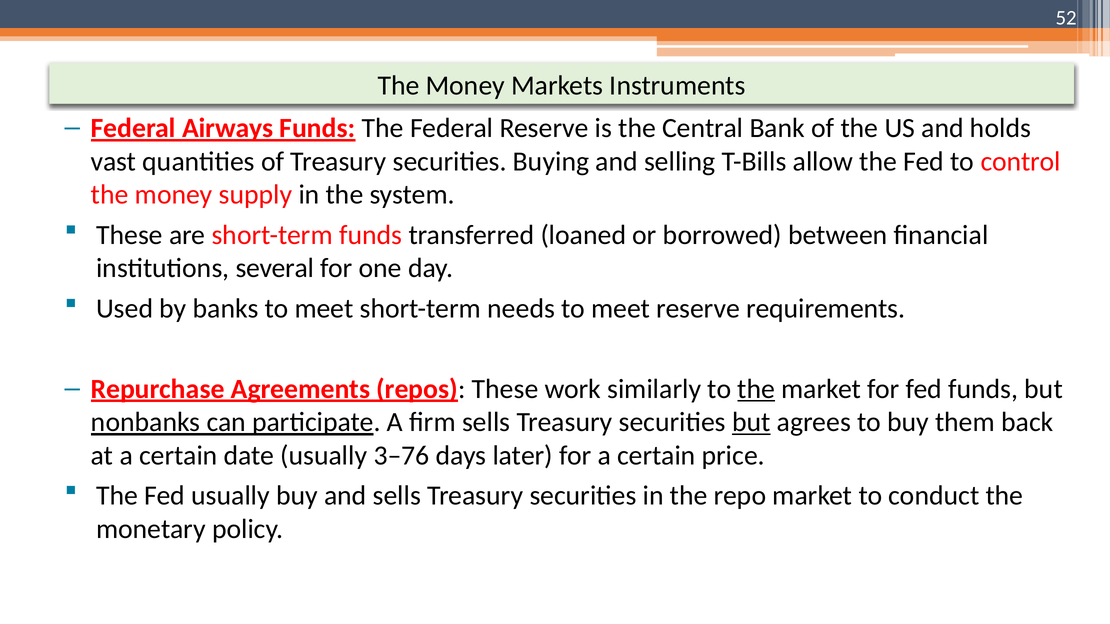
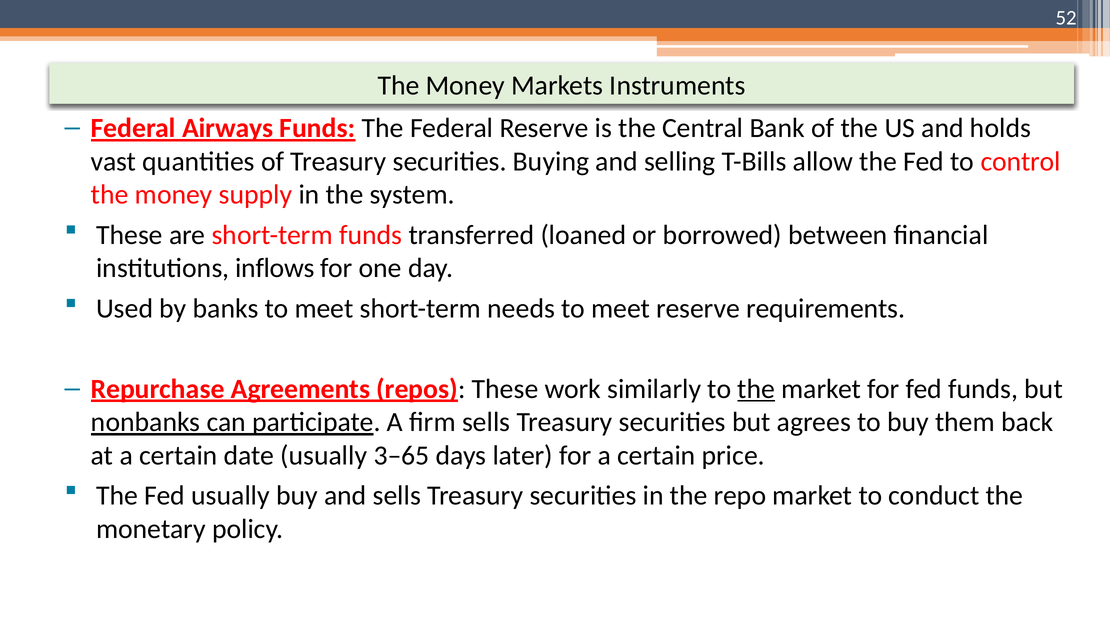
several: several -> inflows
but at (751, 422) underline: present -> none
3–76: 3–76 -> 3–65
